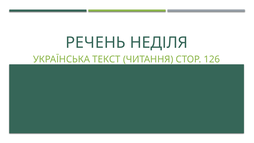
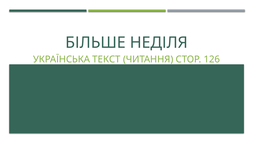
РЕЧЕНЬ: РЕЧЕНЬ -> БІЛЬШЕ
